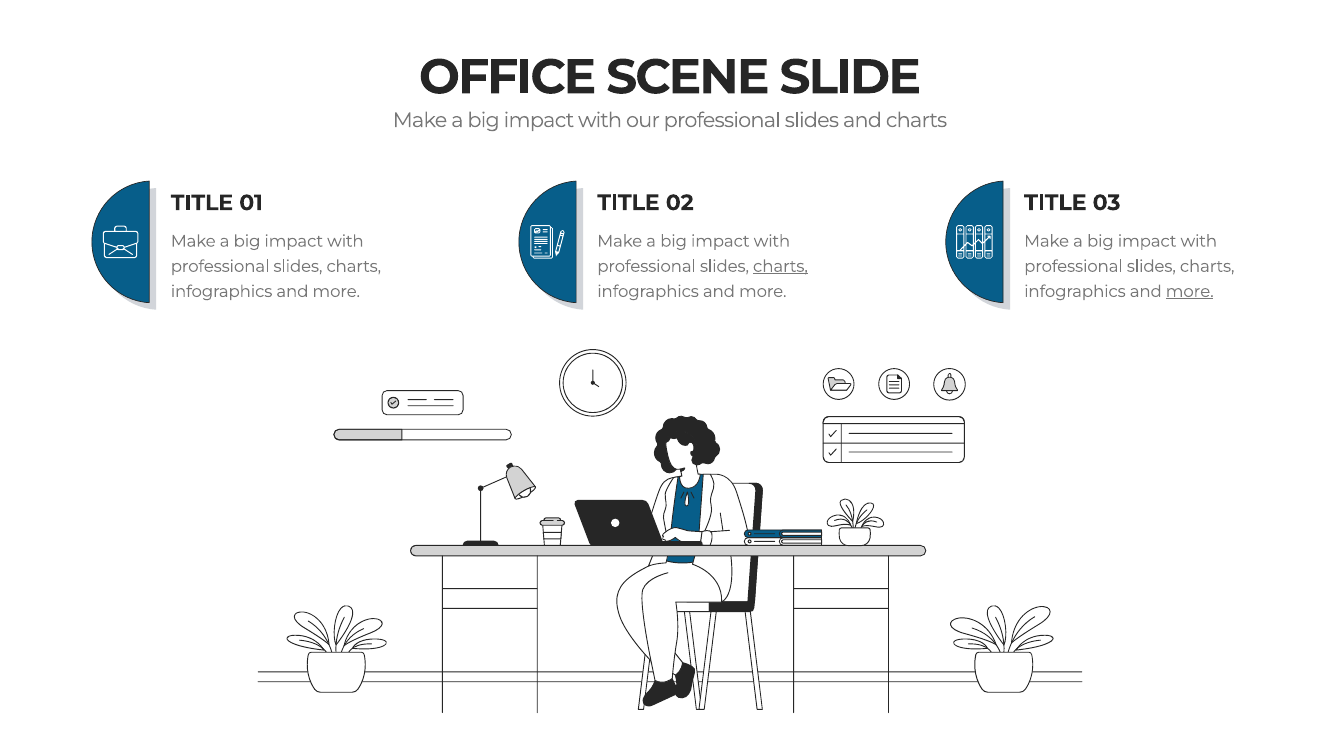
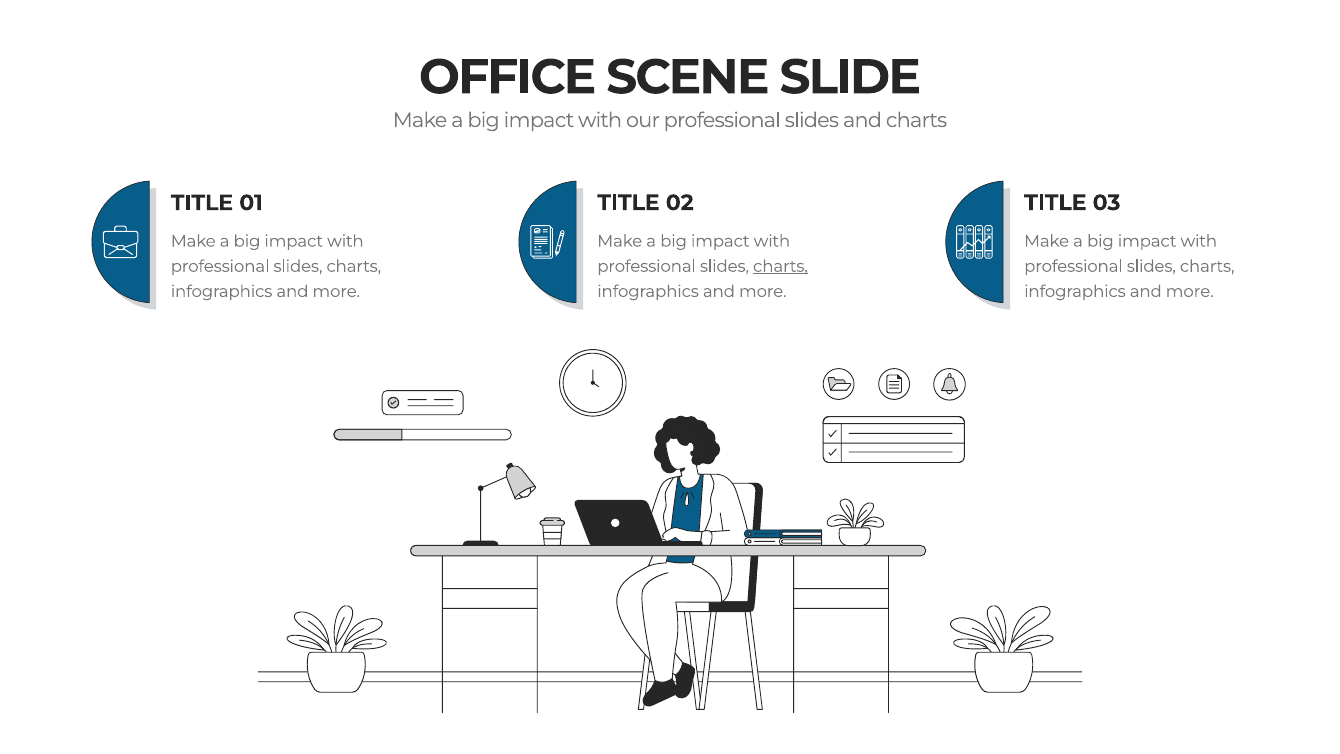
more at (1190, 291) underline: present -> none
